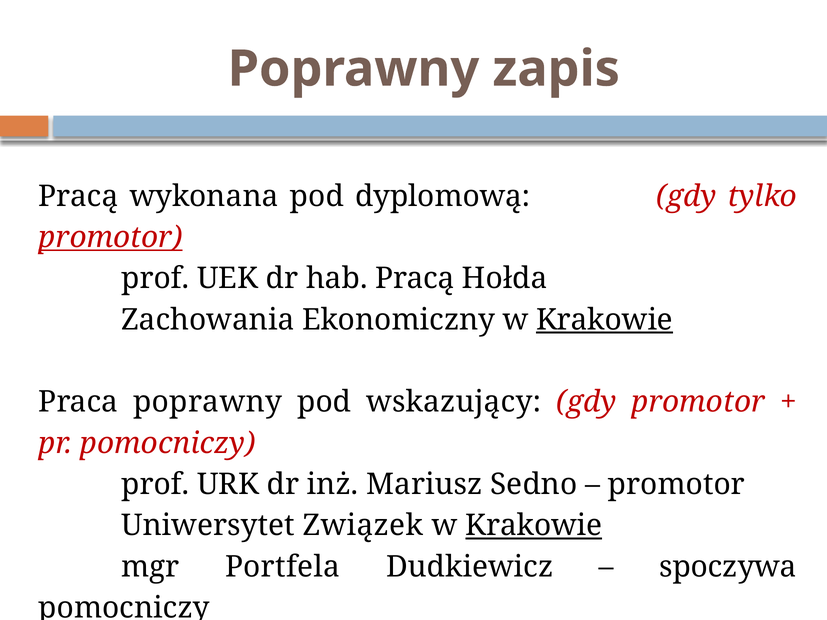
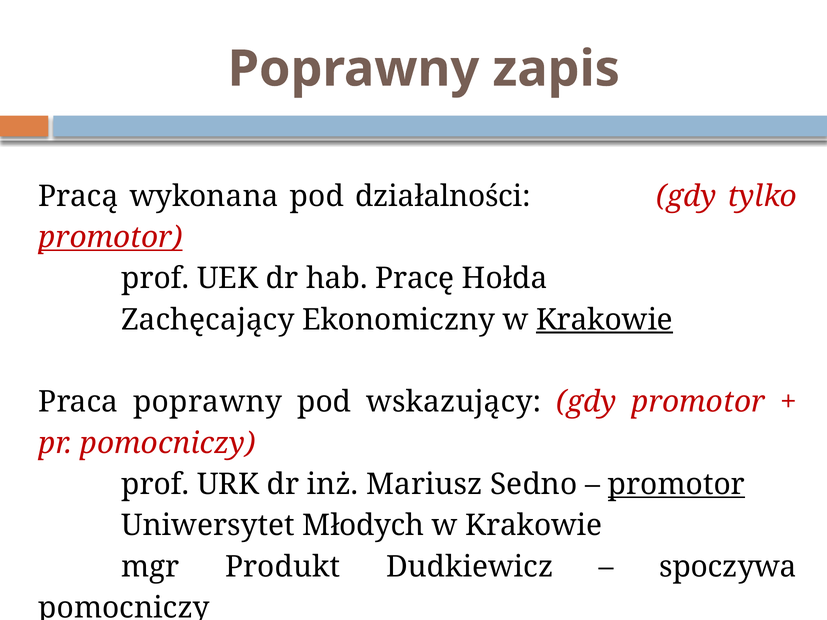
dyplomową: dyplomową -> działalności
hab Pracą: Pracą -> Pracę
Zachowania: Zachowania -> Zachęcający
promotor at (676, 485) underline: none -> present
Uniwersytet Związek: Związek -> Młodych
Krakowie at (534, 526) underline: present -> none
Portfela: Portfela -> Produkt
